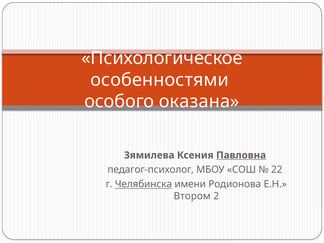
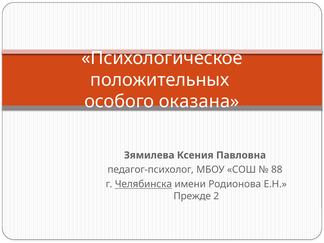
особенностями: особенностями -> положительных
Павловна underline: present -> none
22: 22 -> 88
Втором: Втором -> Прежде
